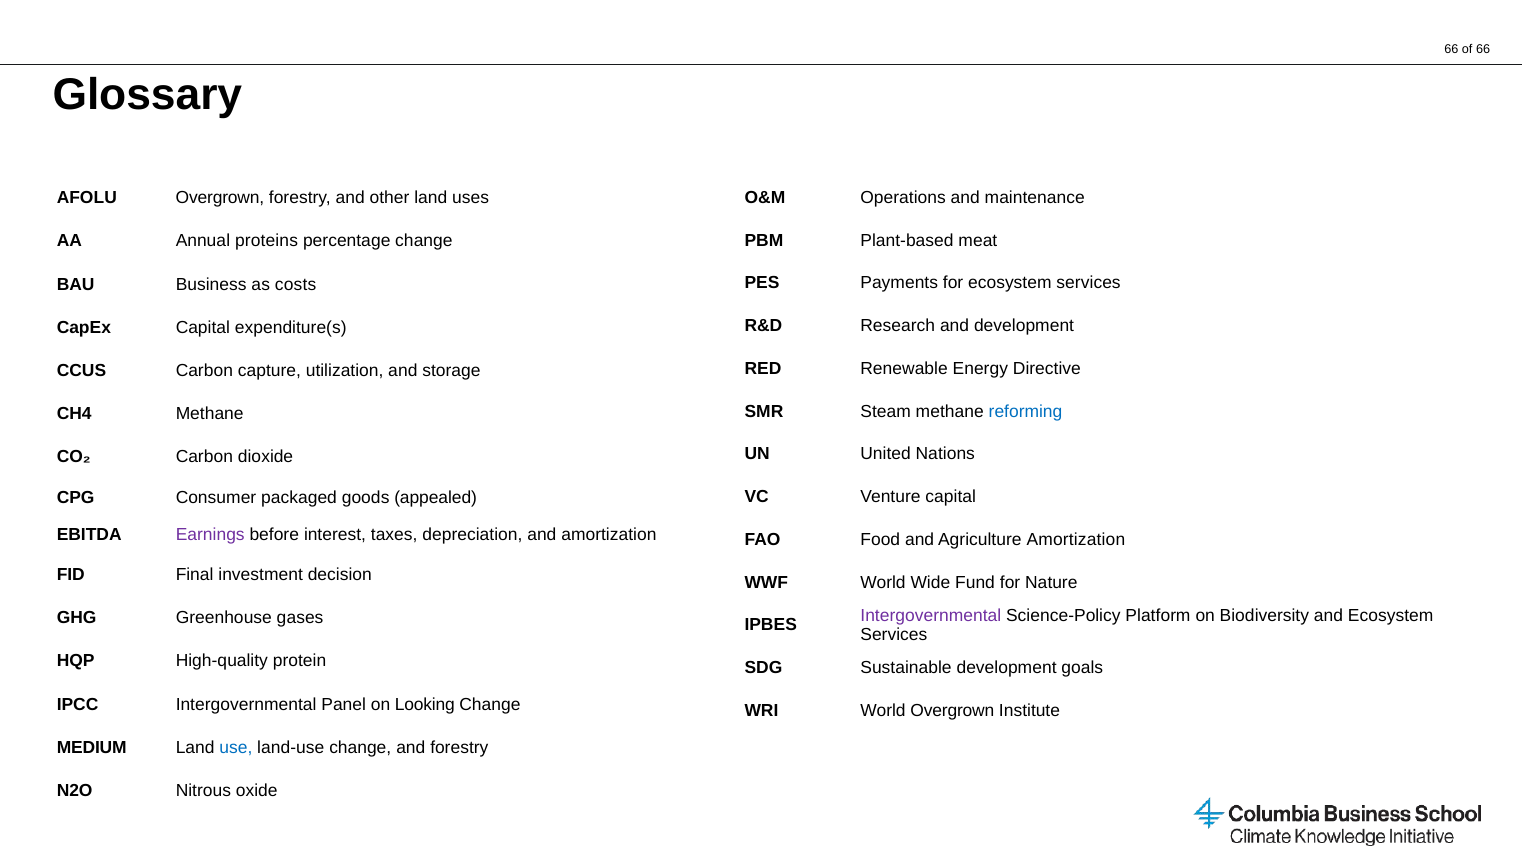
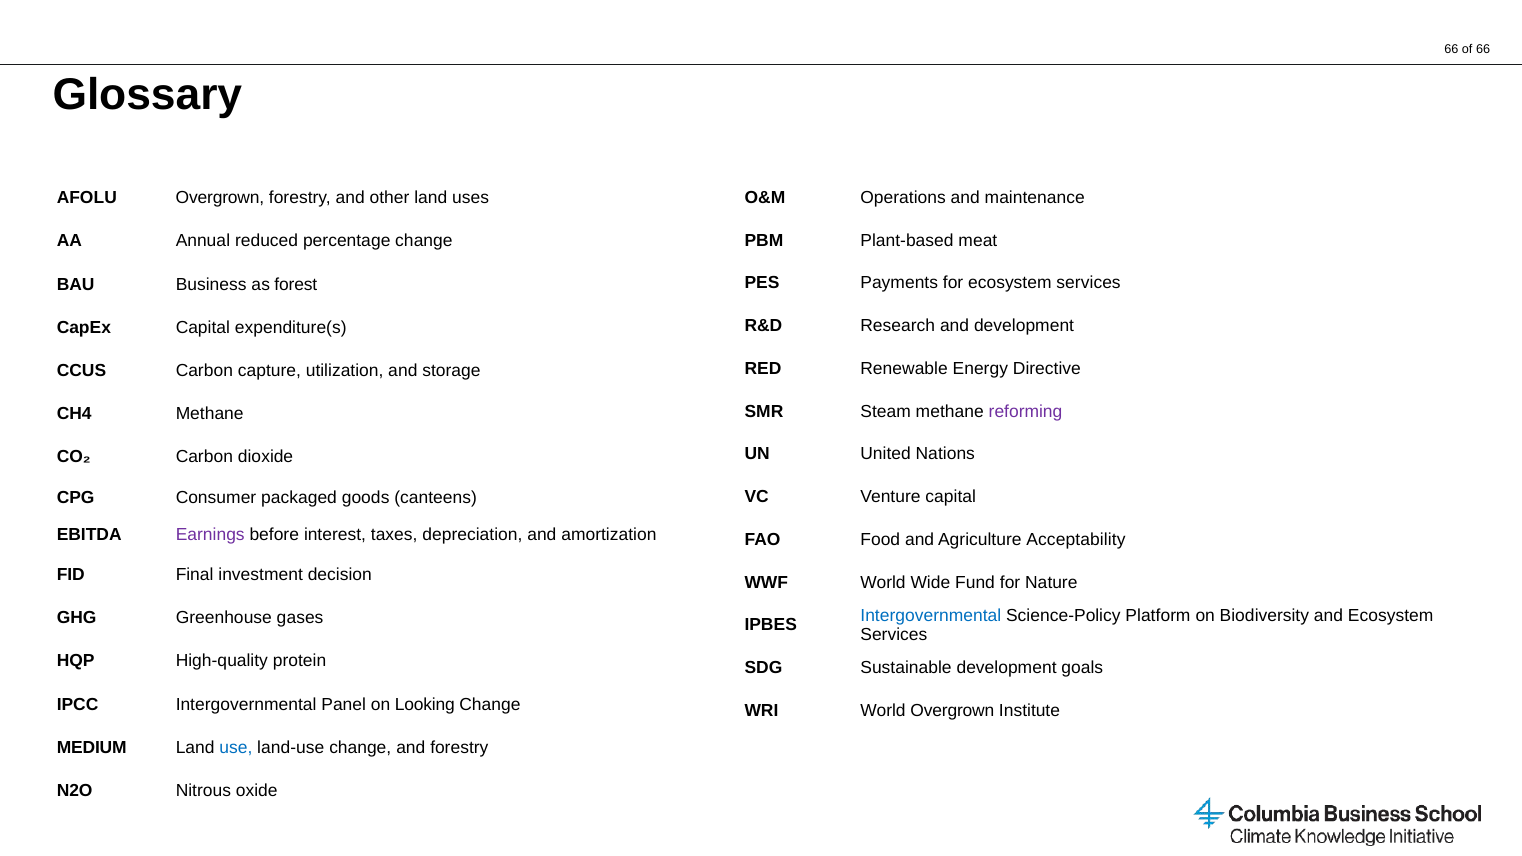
proteins: proteins -> reduced
costs: costs -> forest
reforming colour: blue -> purple
appealed: appealed -> canteens
Agriculture Amortization: Amortization -> Acceptability
Intergovernmental at (931, 615) colour: purple -> blue
